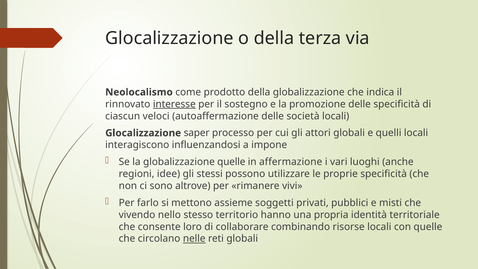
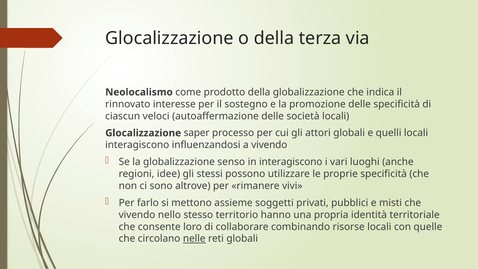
interesse underline: present -> none
a impone: impone -> vivendo
globalizzazione quelle: quelle -> senso
in affermazione: affermazione -> interagiscono
